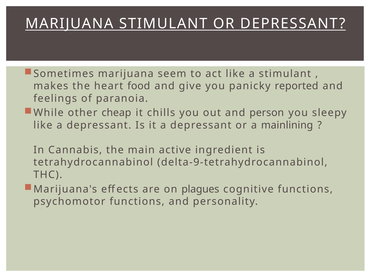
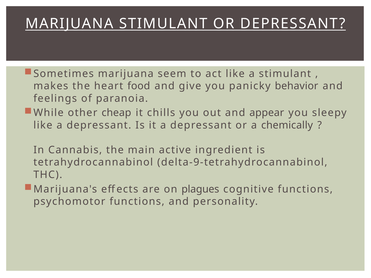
reported: reported -> behavior
person: person -> appear
mainlining: mainlining -> chemically
